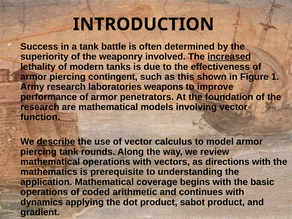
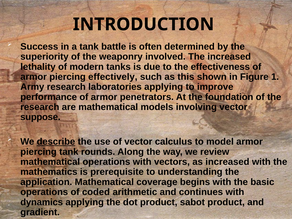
increased at (229, 57) underline: present -> none
contingent: contingent -> effectively
laboratories weapons: weapons -> applying
function: function -> suppose
as directions: directions -> increased
